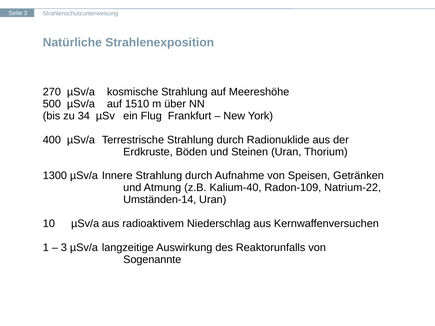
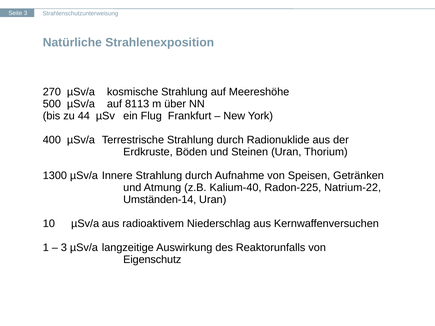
1510: 1510 -> 8113
34: 34 -> 44
Radon-109: Radon-109 -> Radon-225
Sogenannte: Sogenannte -> Eigenschutz
